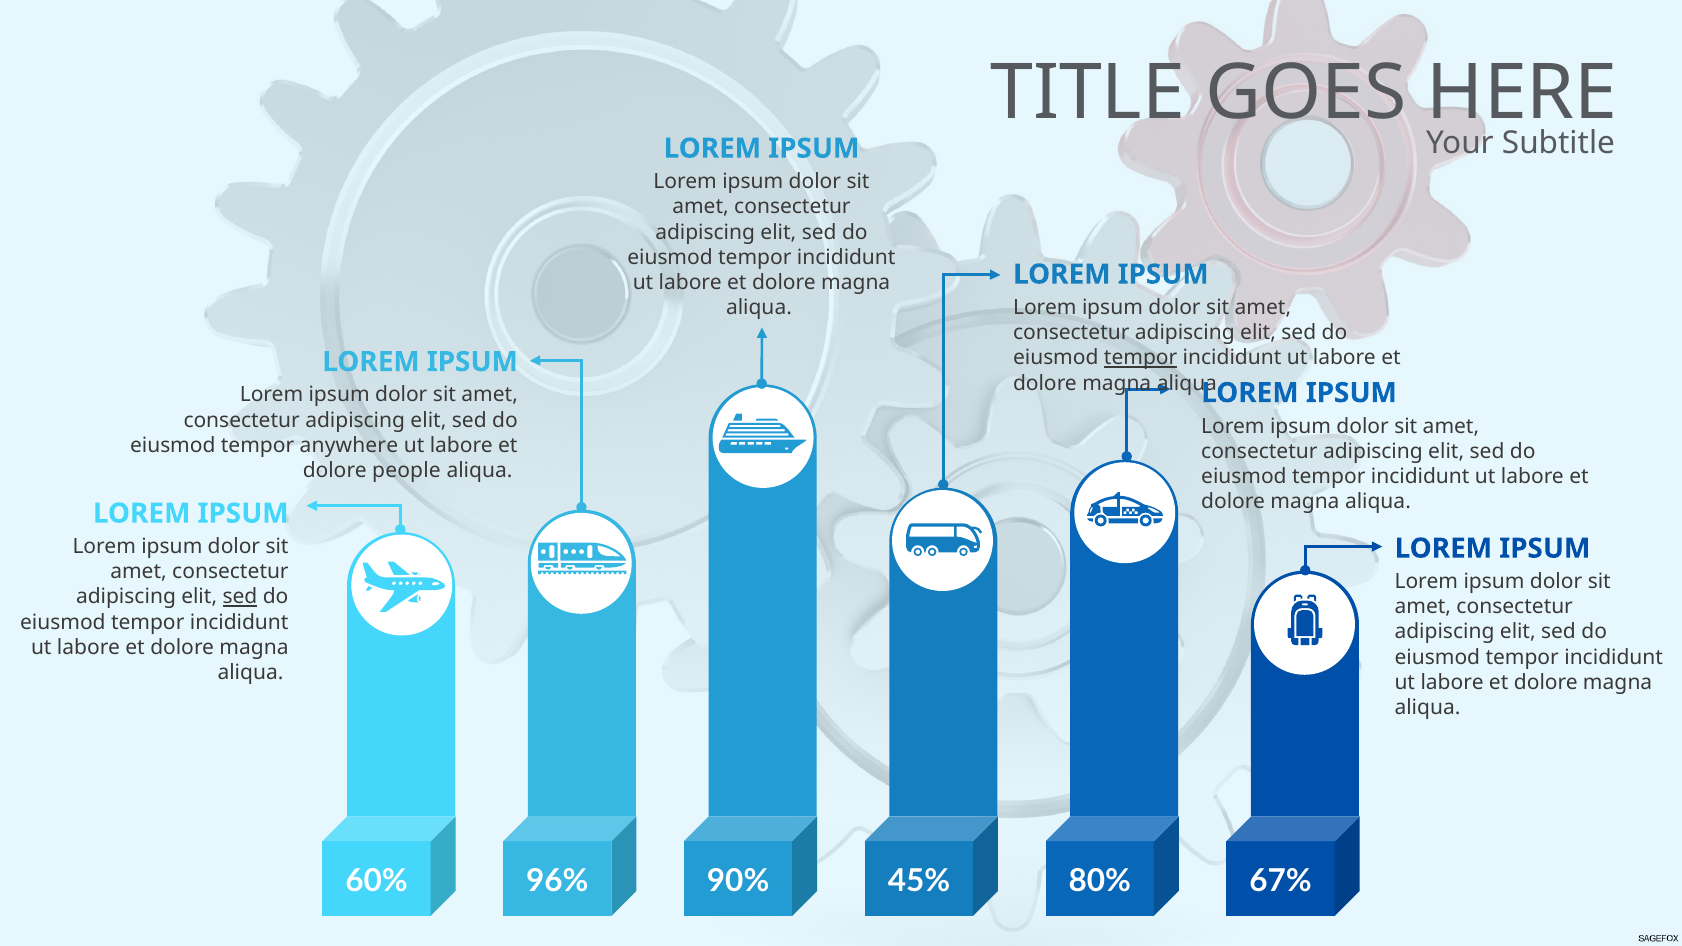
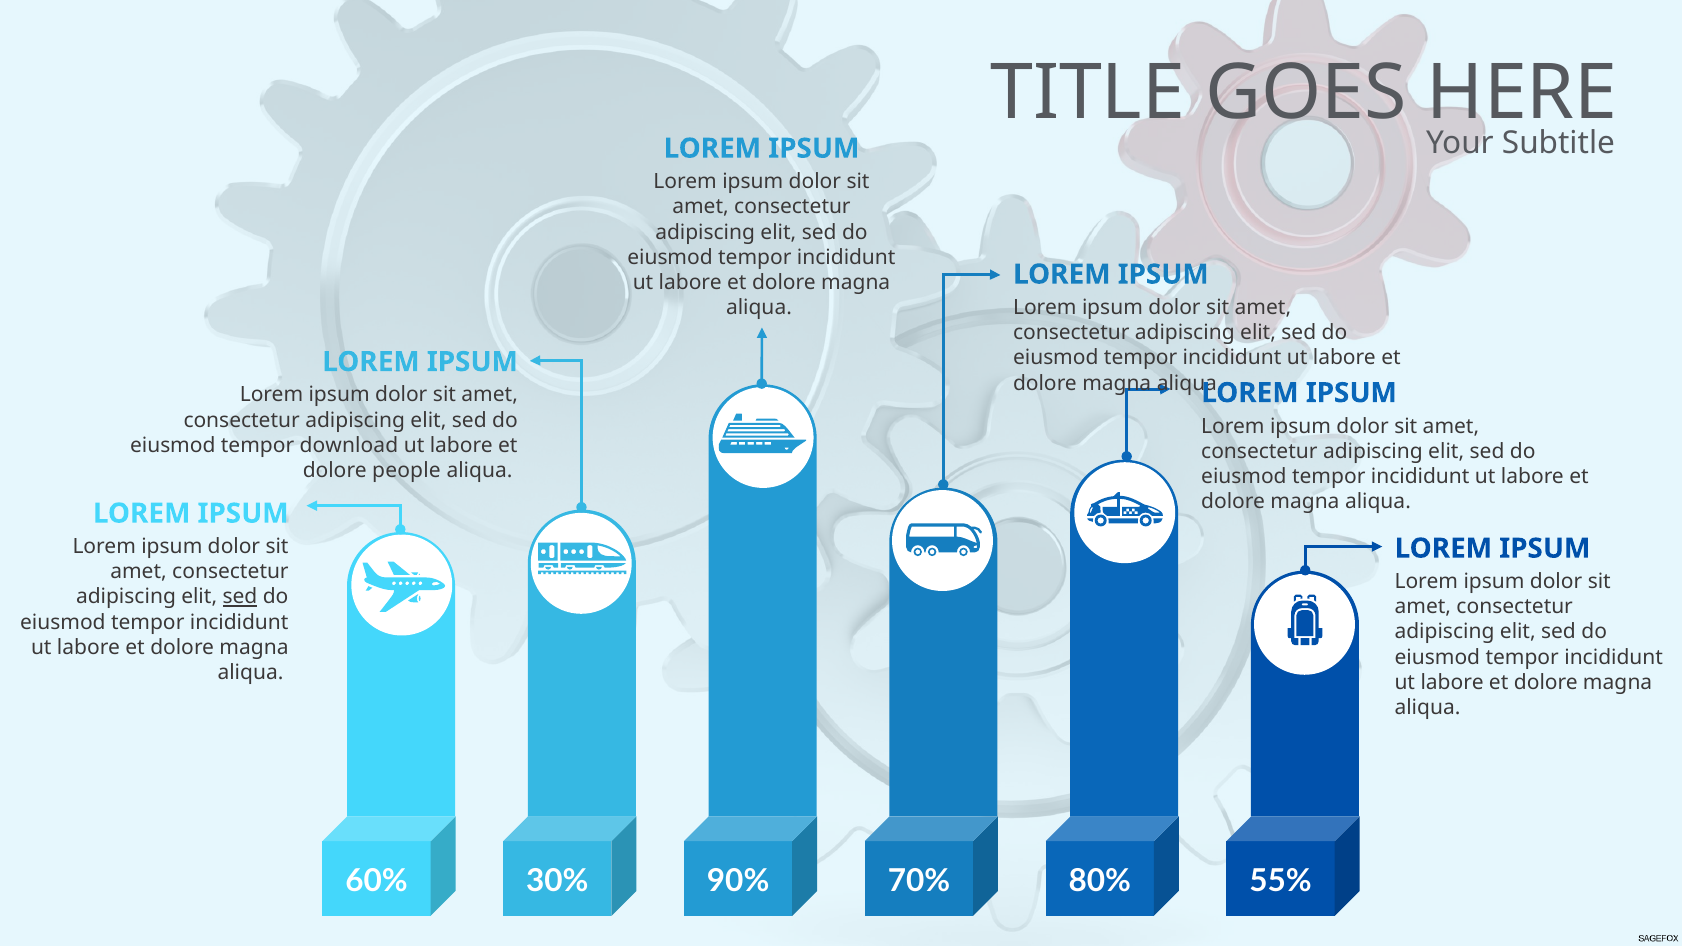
tempor at (1141, 358) underline: present -> none
anywhere: anywhere -> download
96%: 96% -> 30%
45%: 45% -> 70%
67%: 67% -> 55%
